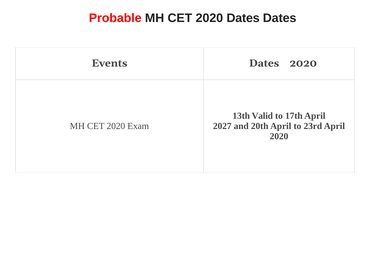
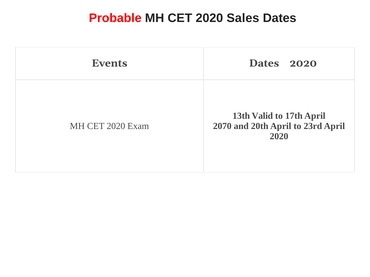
2020 Dates: Dates -> Sales
2027: 2027 -> 2070
